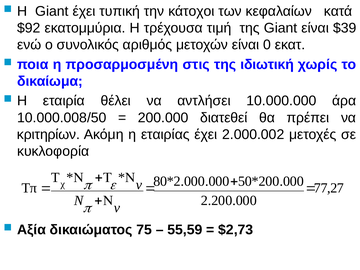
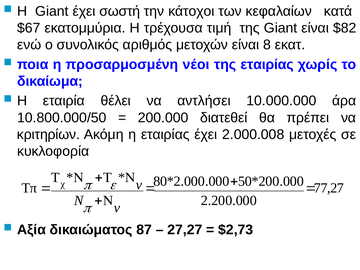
τυπική: τυπική -> σωστή
$92: $92 -> $67
$39: $39 -> $82
0: 0 -> 8
στις: στις -> νέοι
της ιδιωτική: ιδιωτική -> εταιρίας
10.000.008/50: 10.000.008/50 -> 10.800.000/50
2.000.002: 2.000.002 -> 2.000.008
75: 75 -> 87
55,59: 55,59 -> 27,27
